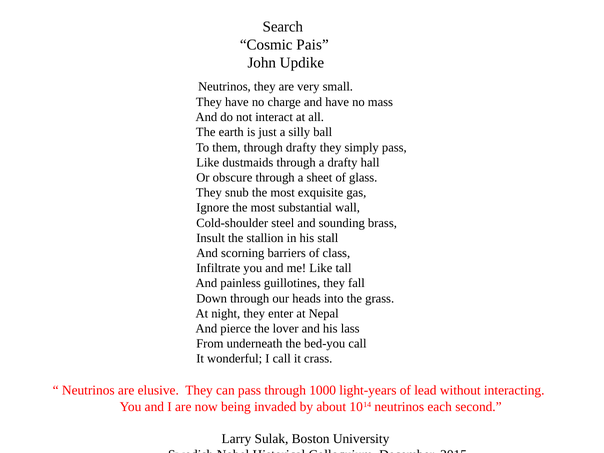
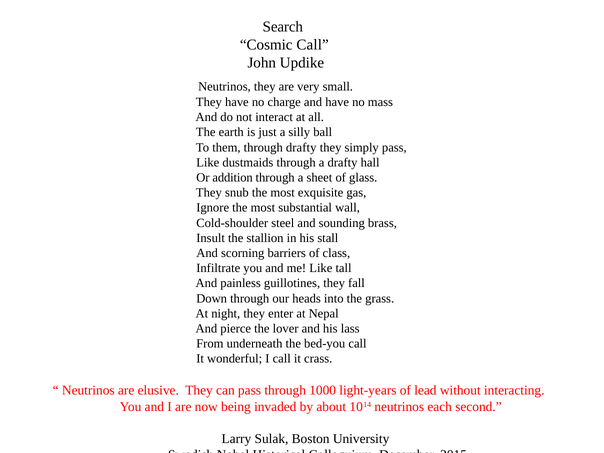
Cosmic Pais: Pais -> Call
obscure: obscure -> addition
